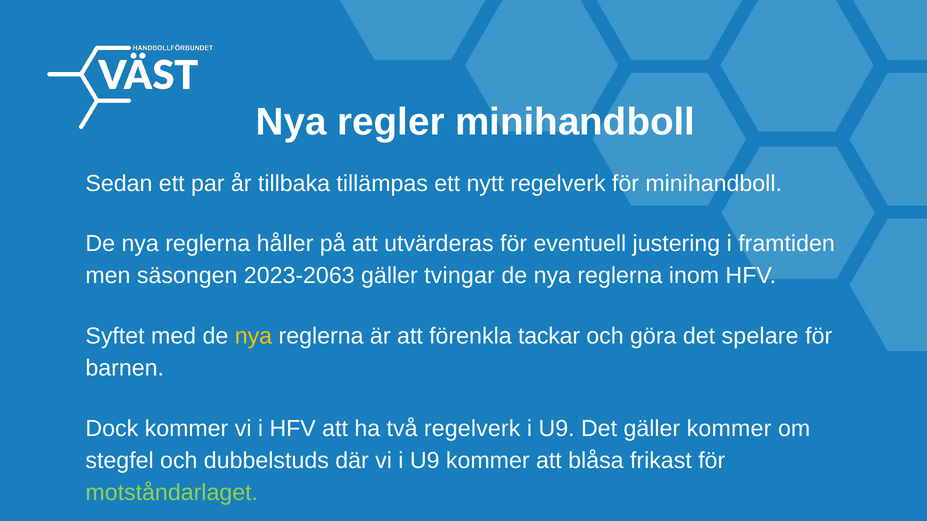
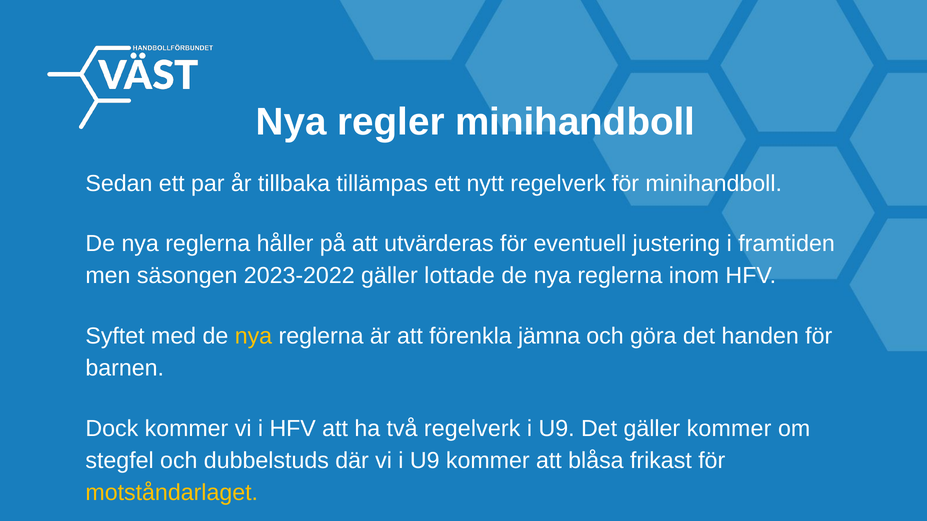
2023-2063: 2023-2063 -> 2023-2022
tvingar: tvingar -> lottade
tackar: tackar -> jämna
spelare: spelare -> handen
motståndarlaget colour: light green -> yellow
